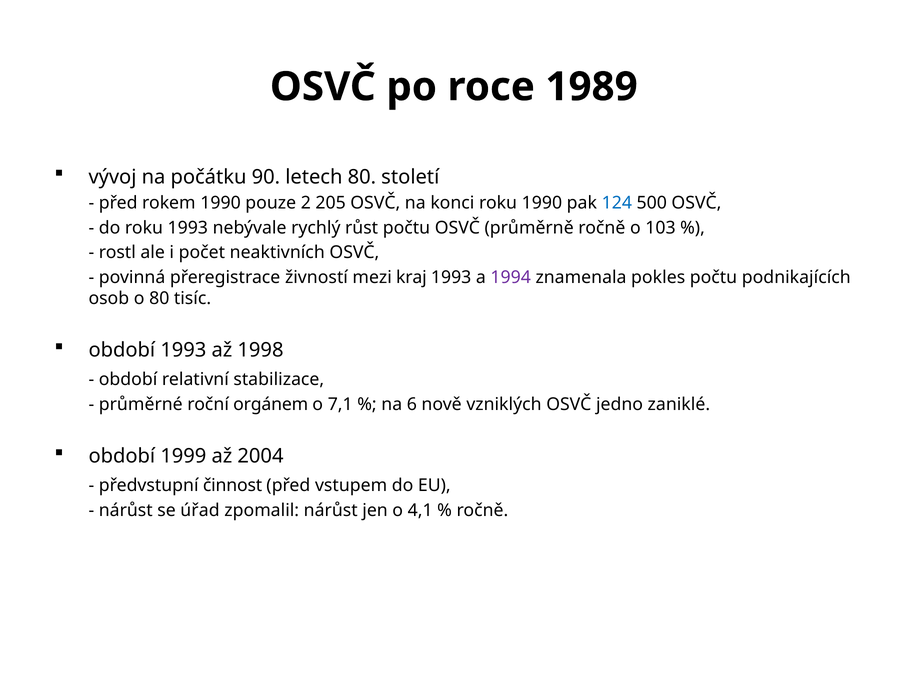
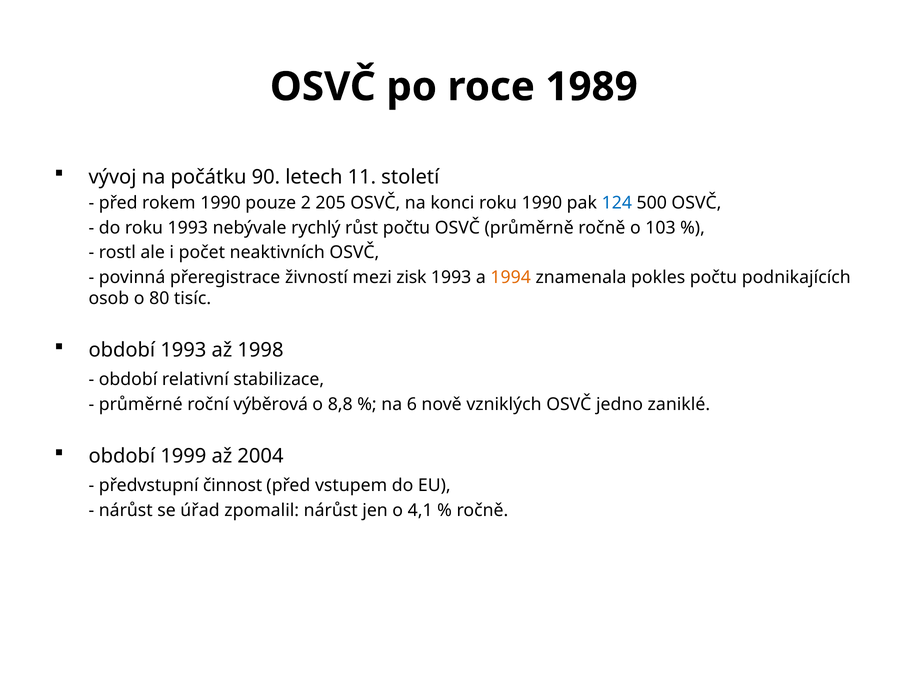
letech 80: 80 -> 11
kraj: kraj -> zisk
1994 colour: purple -> orange
orgánem: orgánem -> výběrová
7,1: 7,1 -> 8,8
